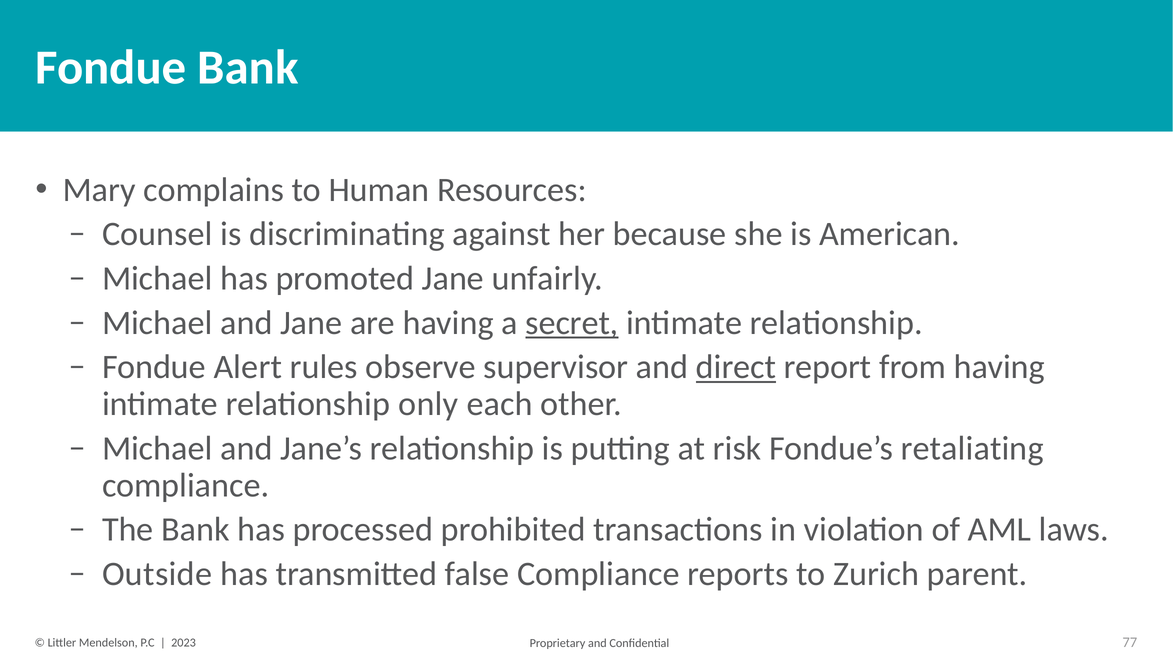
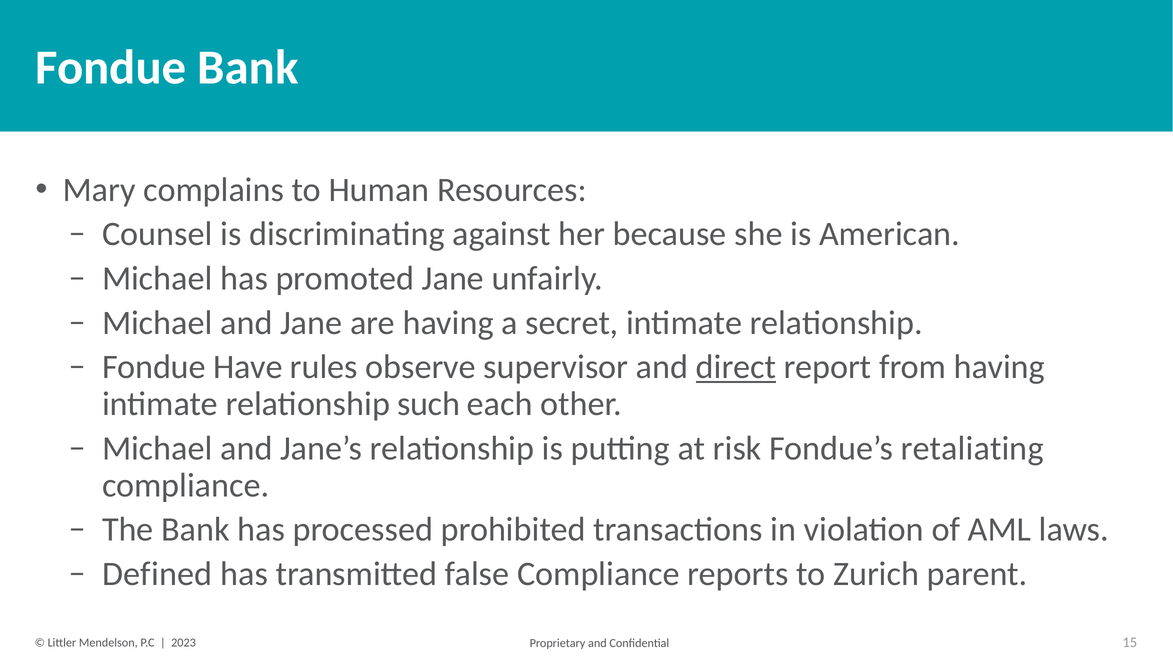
secret underline: present -> none
Alert: Alert -> Have
only: only -> such
Outside: Outside -> Defined
77: 77 -> 15
